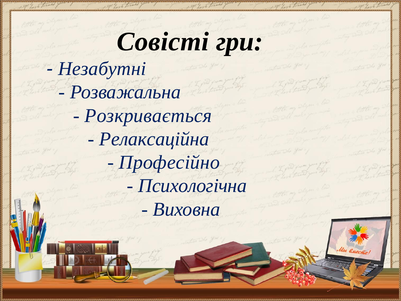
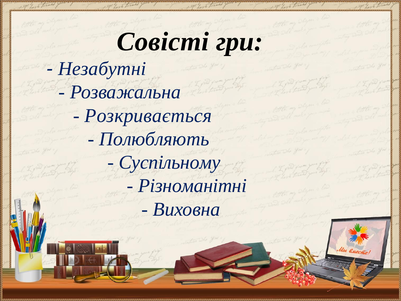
Релаксаційна: Релаксаційна -> Полюбляють
Професійно: Професійно -> Суспільному
Психологічна: Психологічна -> Різноманітні
